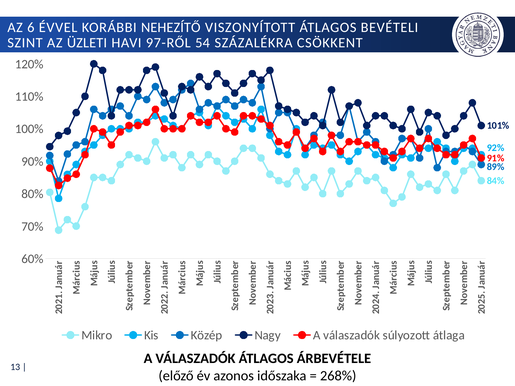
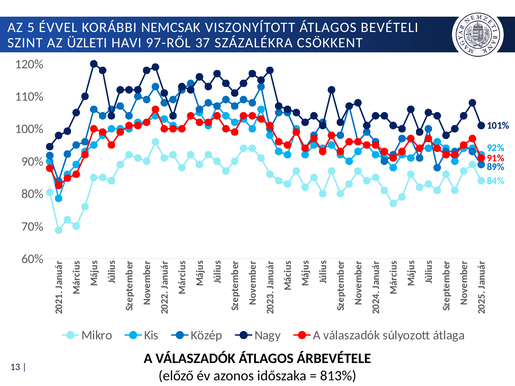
AZ 6: 6 -> 5
NEHEZÍTŐ: NEHEZÍTŐ -> NEMCSAK
54: 54 -> 37
268%: 268% -> 813%
